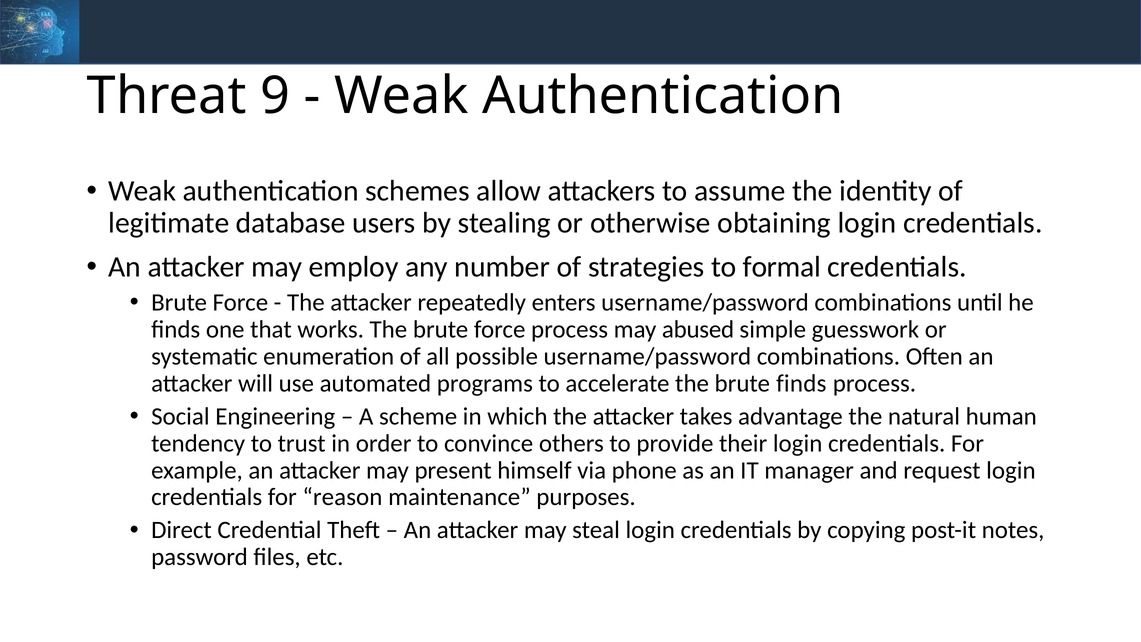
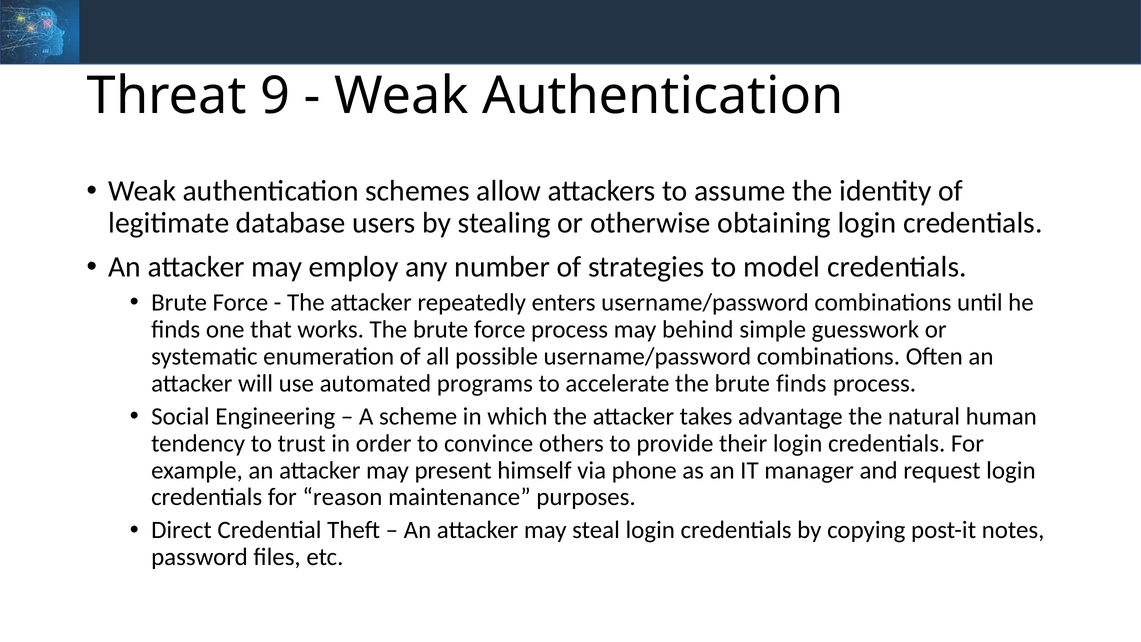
formal: formal -> model
abused: abused -> behind
